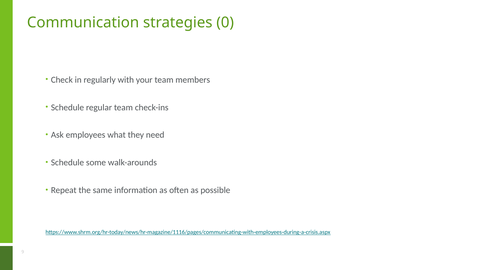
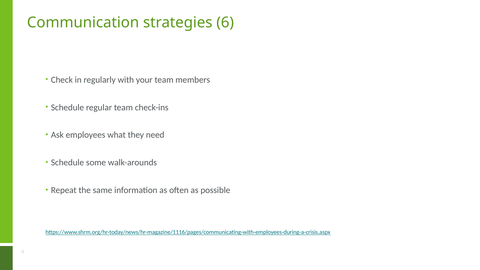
0: 0 -> 6
